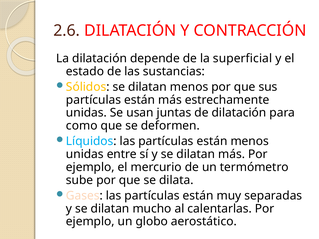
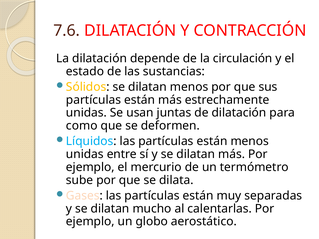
2.6: 2.6 -> 7.6
superficial: superficial -> circulación
